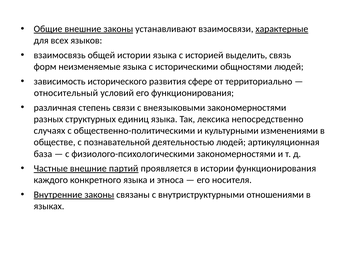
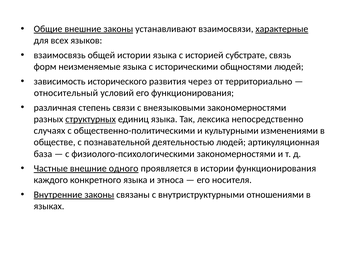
выделить: выделить -> субстрате
сфере: сфере -> через
структурных underline: none -> present
партий: партий -> одного
